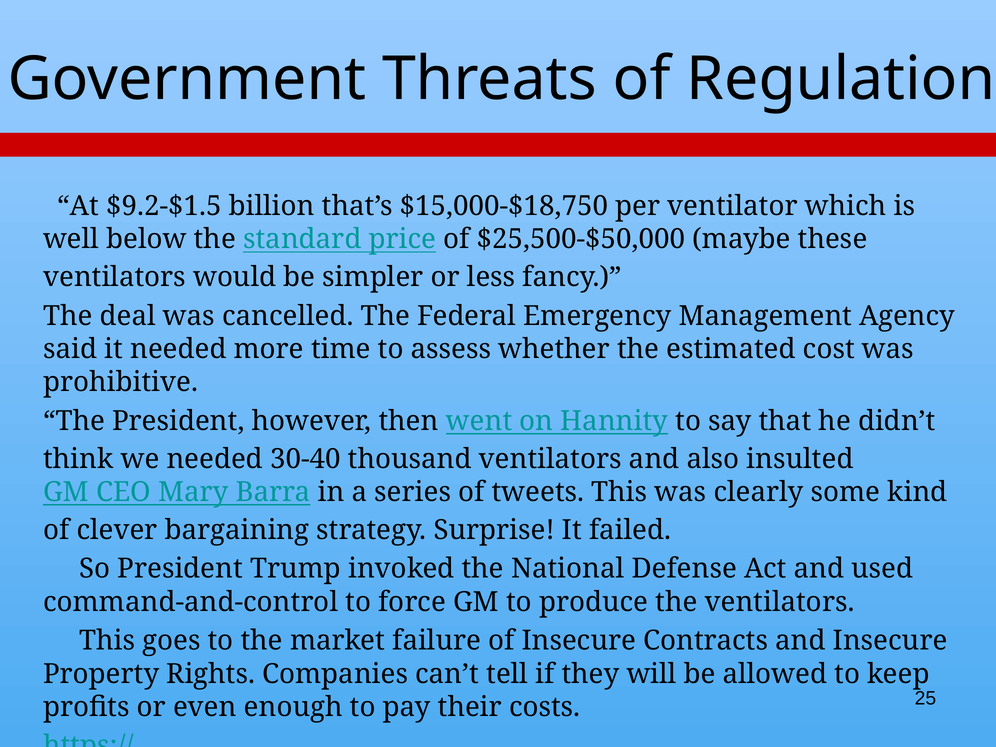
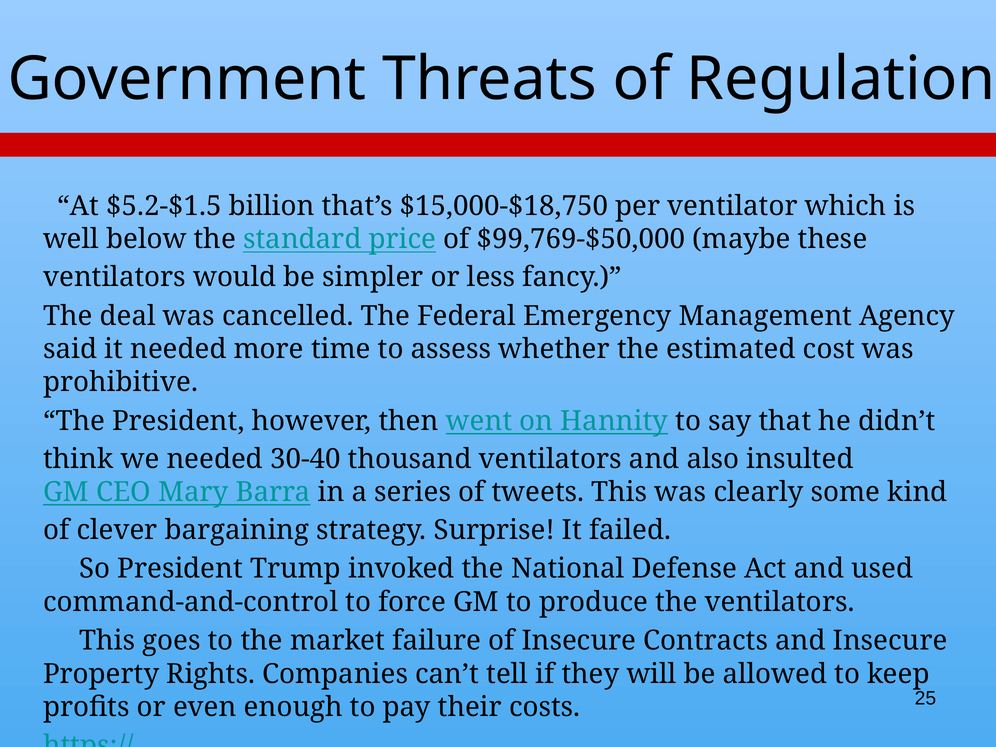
$9.2-$1.5: $9.2-$1.5 -> $5.2-$1.5
$25,500-$50,000: $25,500-$50,000 -> $99,769-$50,000
